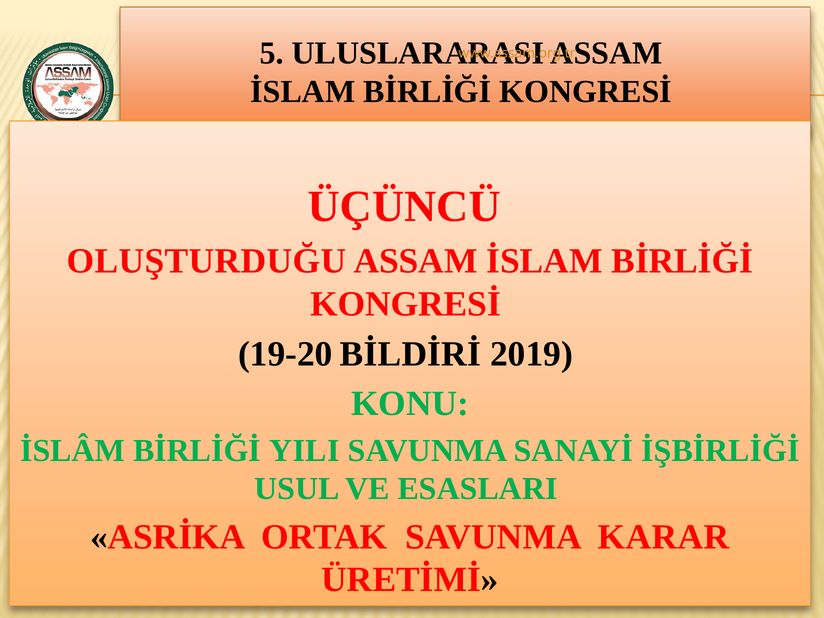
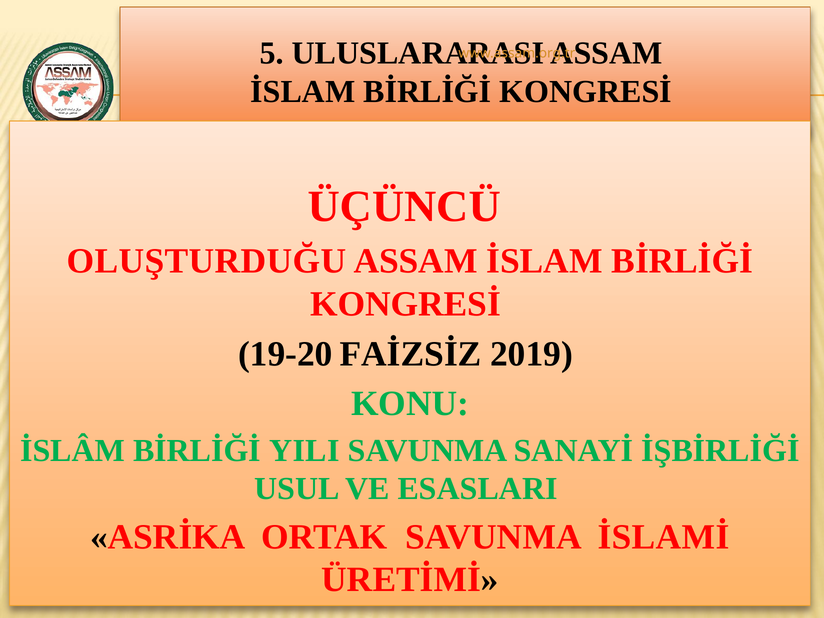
BİLDİRİ: BİLDİRİ -> FAİZSİZ
KARAR: KARAR -> İSLAMİ
